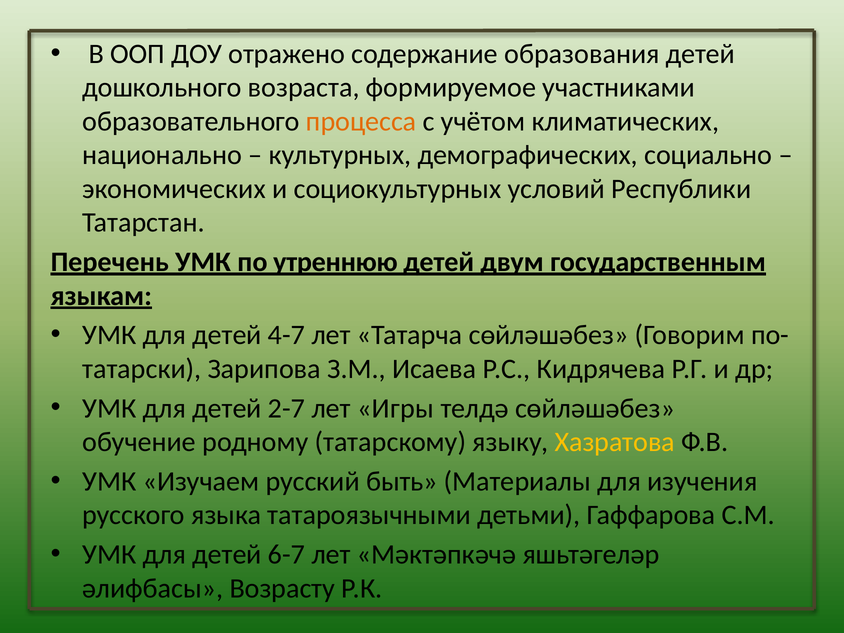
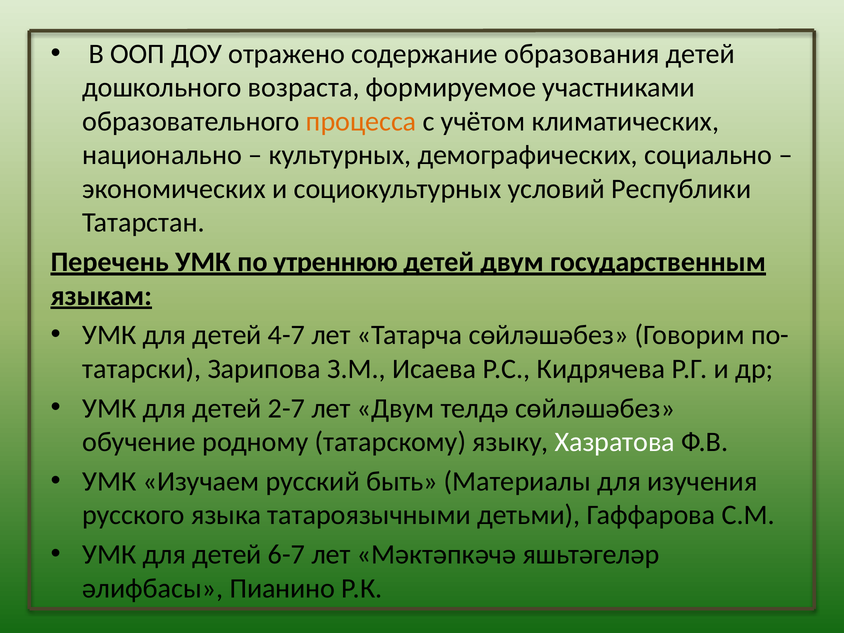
лет Игры: Игры -> Двум
Хазратова colour: yellow -> white
Возрасту: Возрасту -> Пианино
